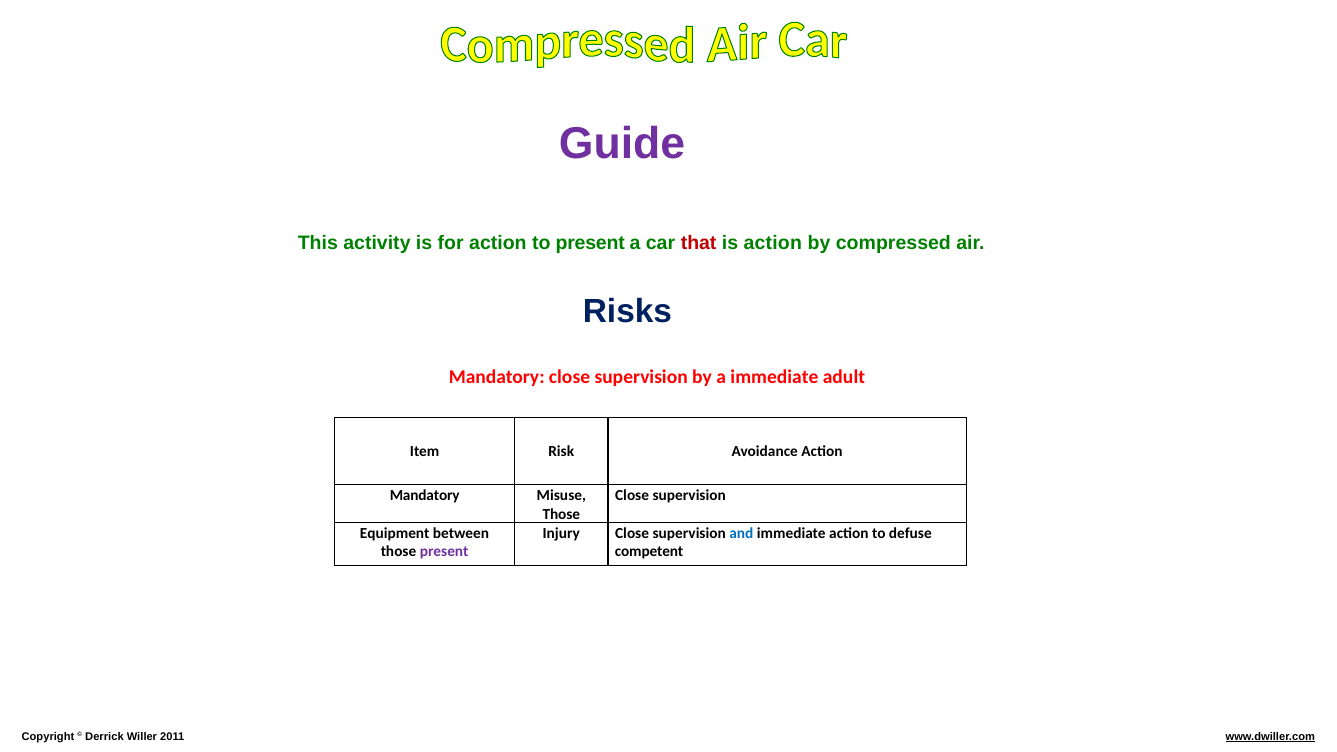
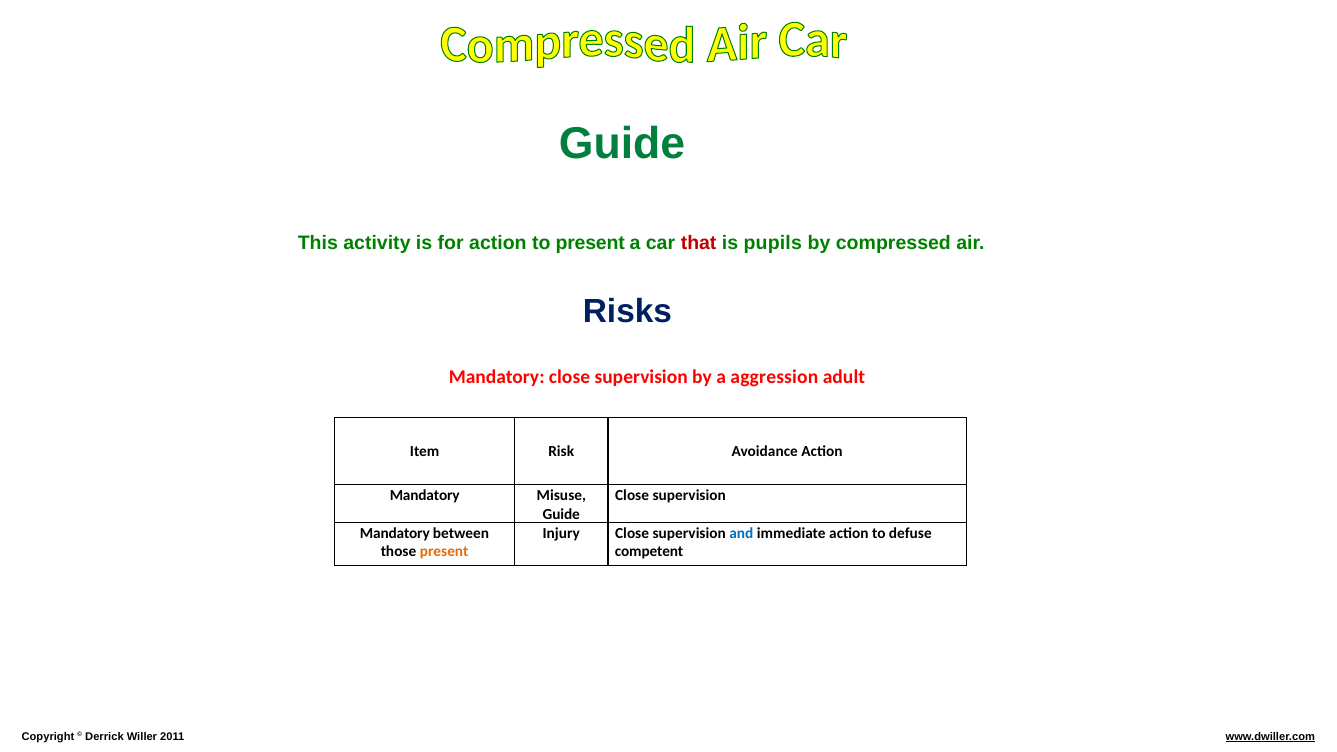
Guide at (622, 144) colour: purple -> green
is action: action -> pupils
a immediate: immediate -> aggression
Those at (561, 514): Those -> Guide
Equipment at (395, 533): Equipment -> Mandatory
present at (444, 552) colour: purple -> orange
